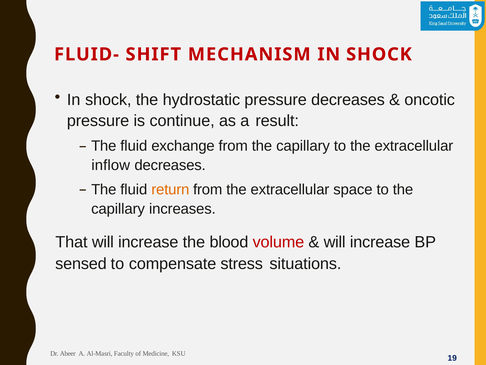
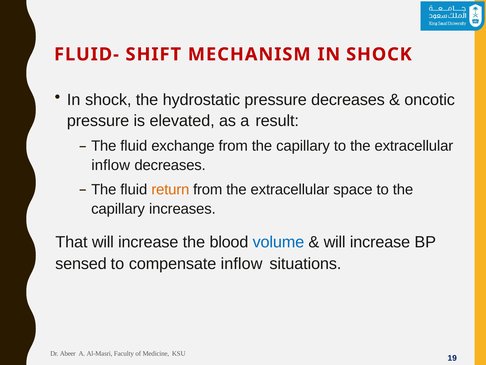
continue: continue -> elevated
volume colour: red -> blue
compensate stress: stress -> inflow
